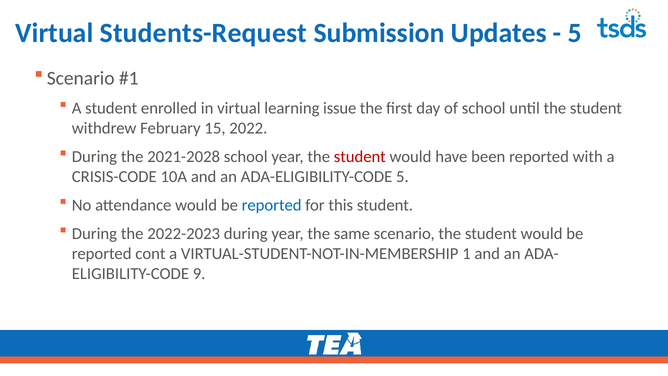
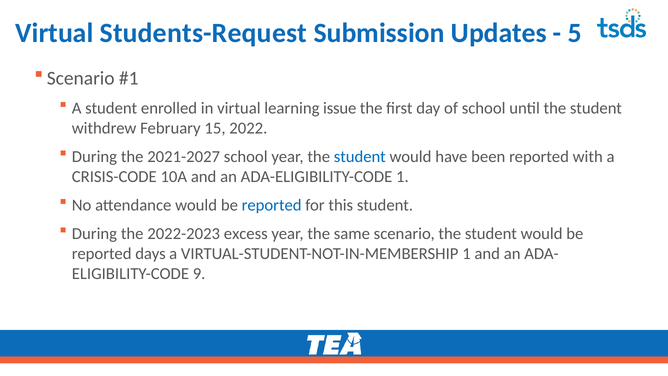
2021-2028: 2021-2028 -> 2021-2027
student at (360, 156) colour: red -> blue
ADA-ELIGIBILITY-CODE 5: 5 -> 1
2022-2023 during: during -> excess
cont: cont -> days
